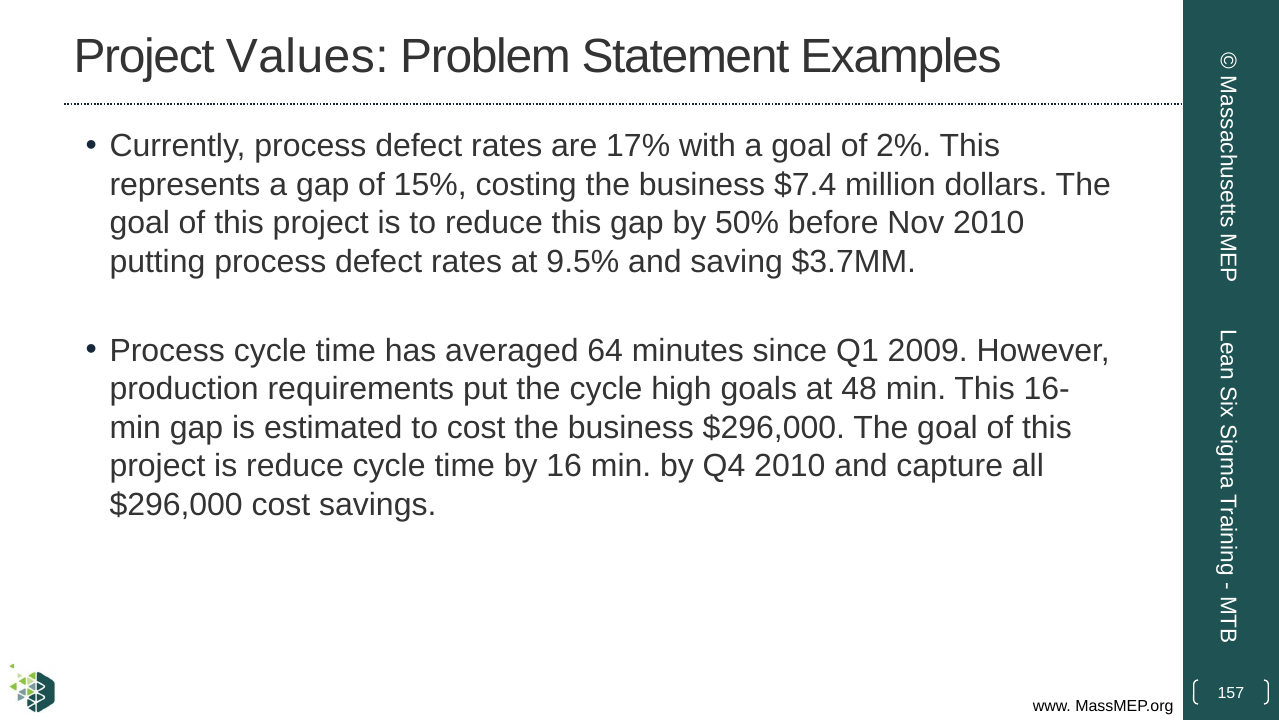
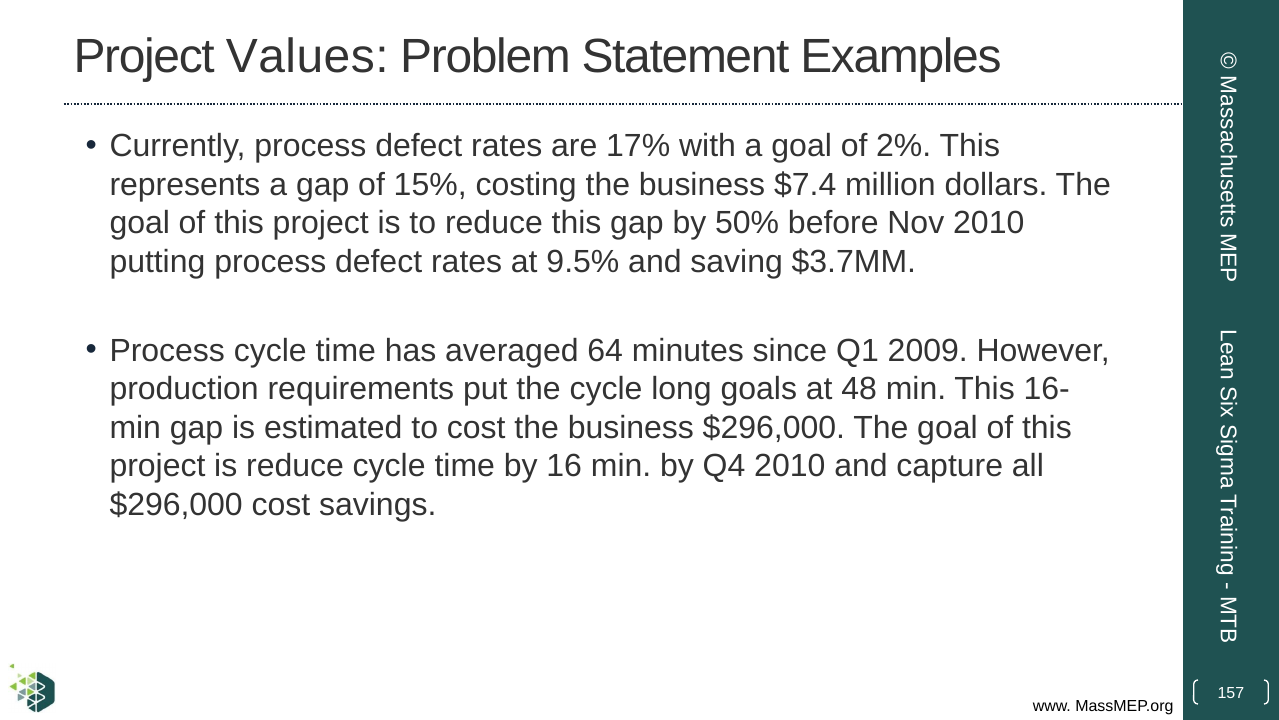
high: high -> long
